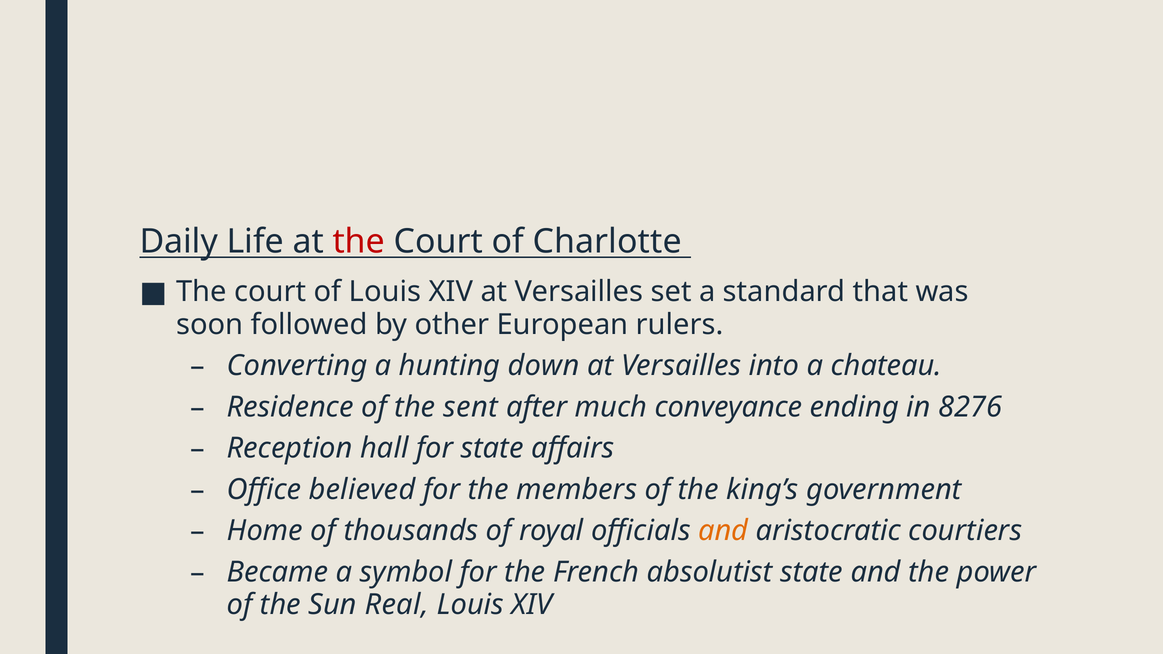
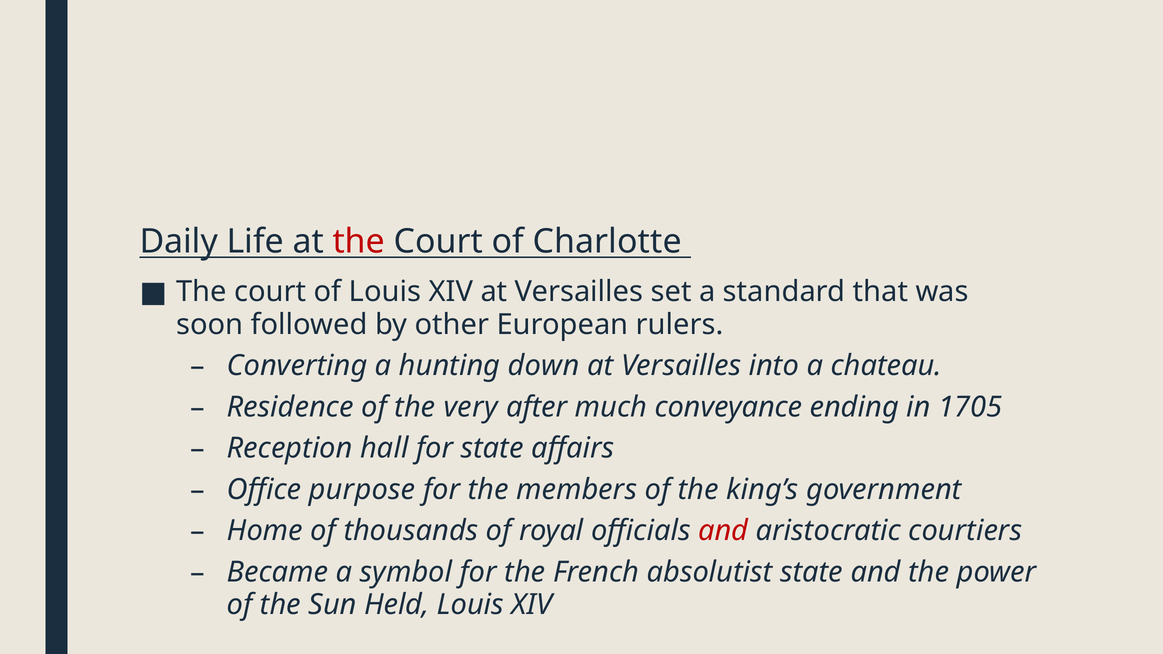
sent: sent -> very
8276: 8276 -> 1705
believed: believed -> purpose
and at (723, 531) colour: orange -> red
Real: Real -> Held
